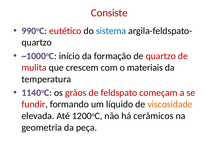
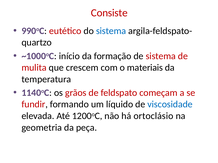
de quartzo: quartzo -> sistema
viscosidade colour: orange -> blue
cerâmicos: cerâmicos -> ortoclásio
